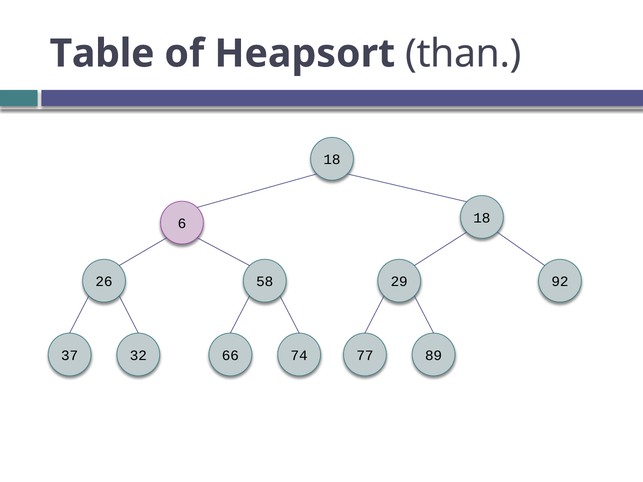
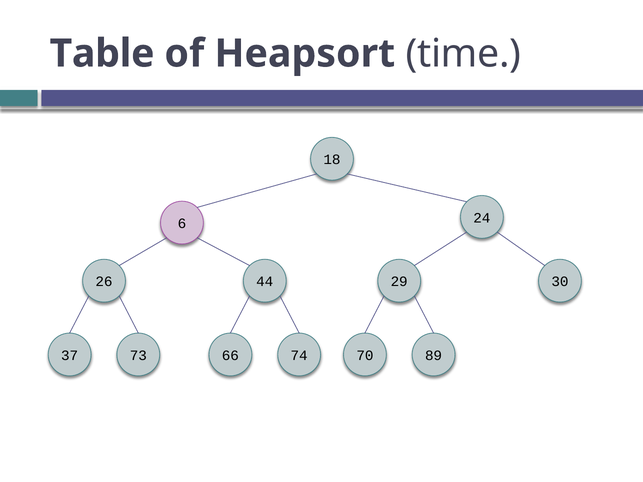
than: than -> time
6 18: 18 -> 24
58: 58 -> 44
92: 92 -> 30
32: 32 -> 73
77: 77 -> 70
